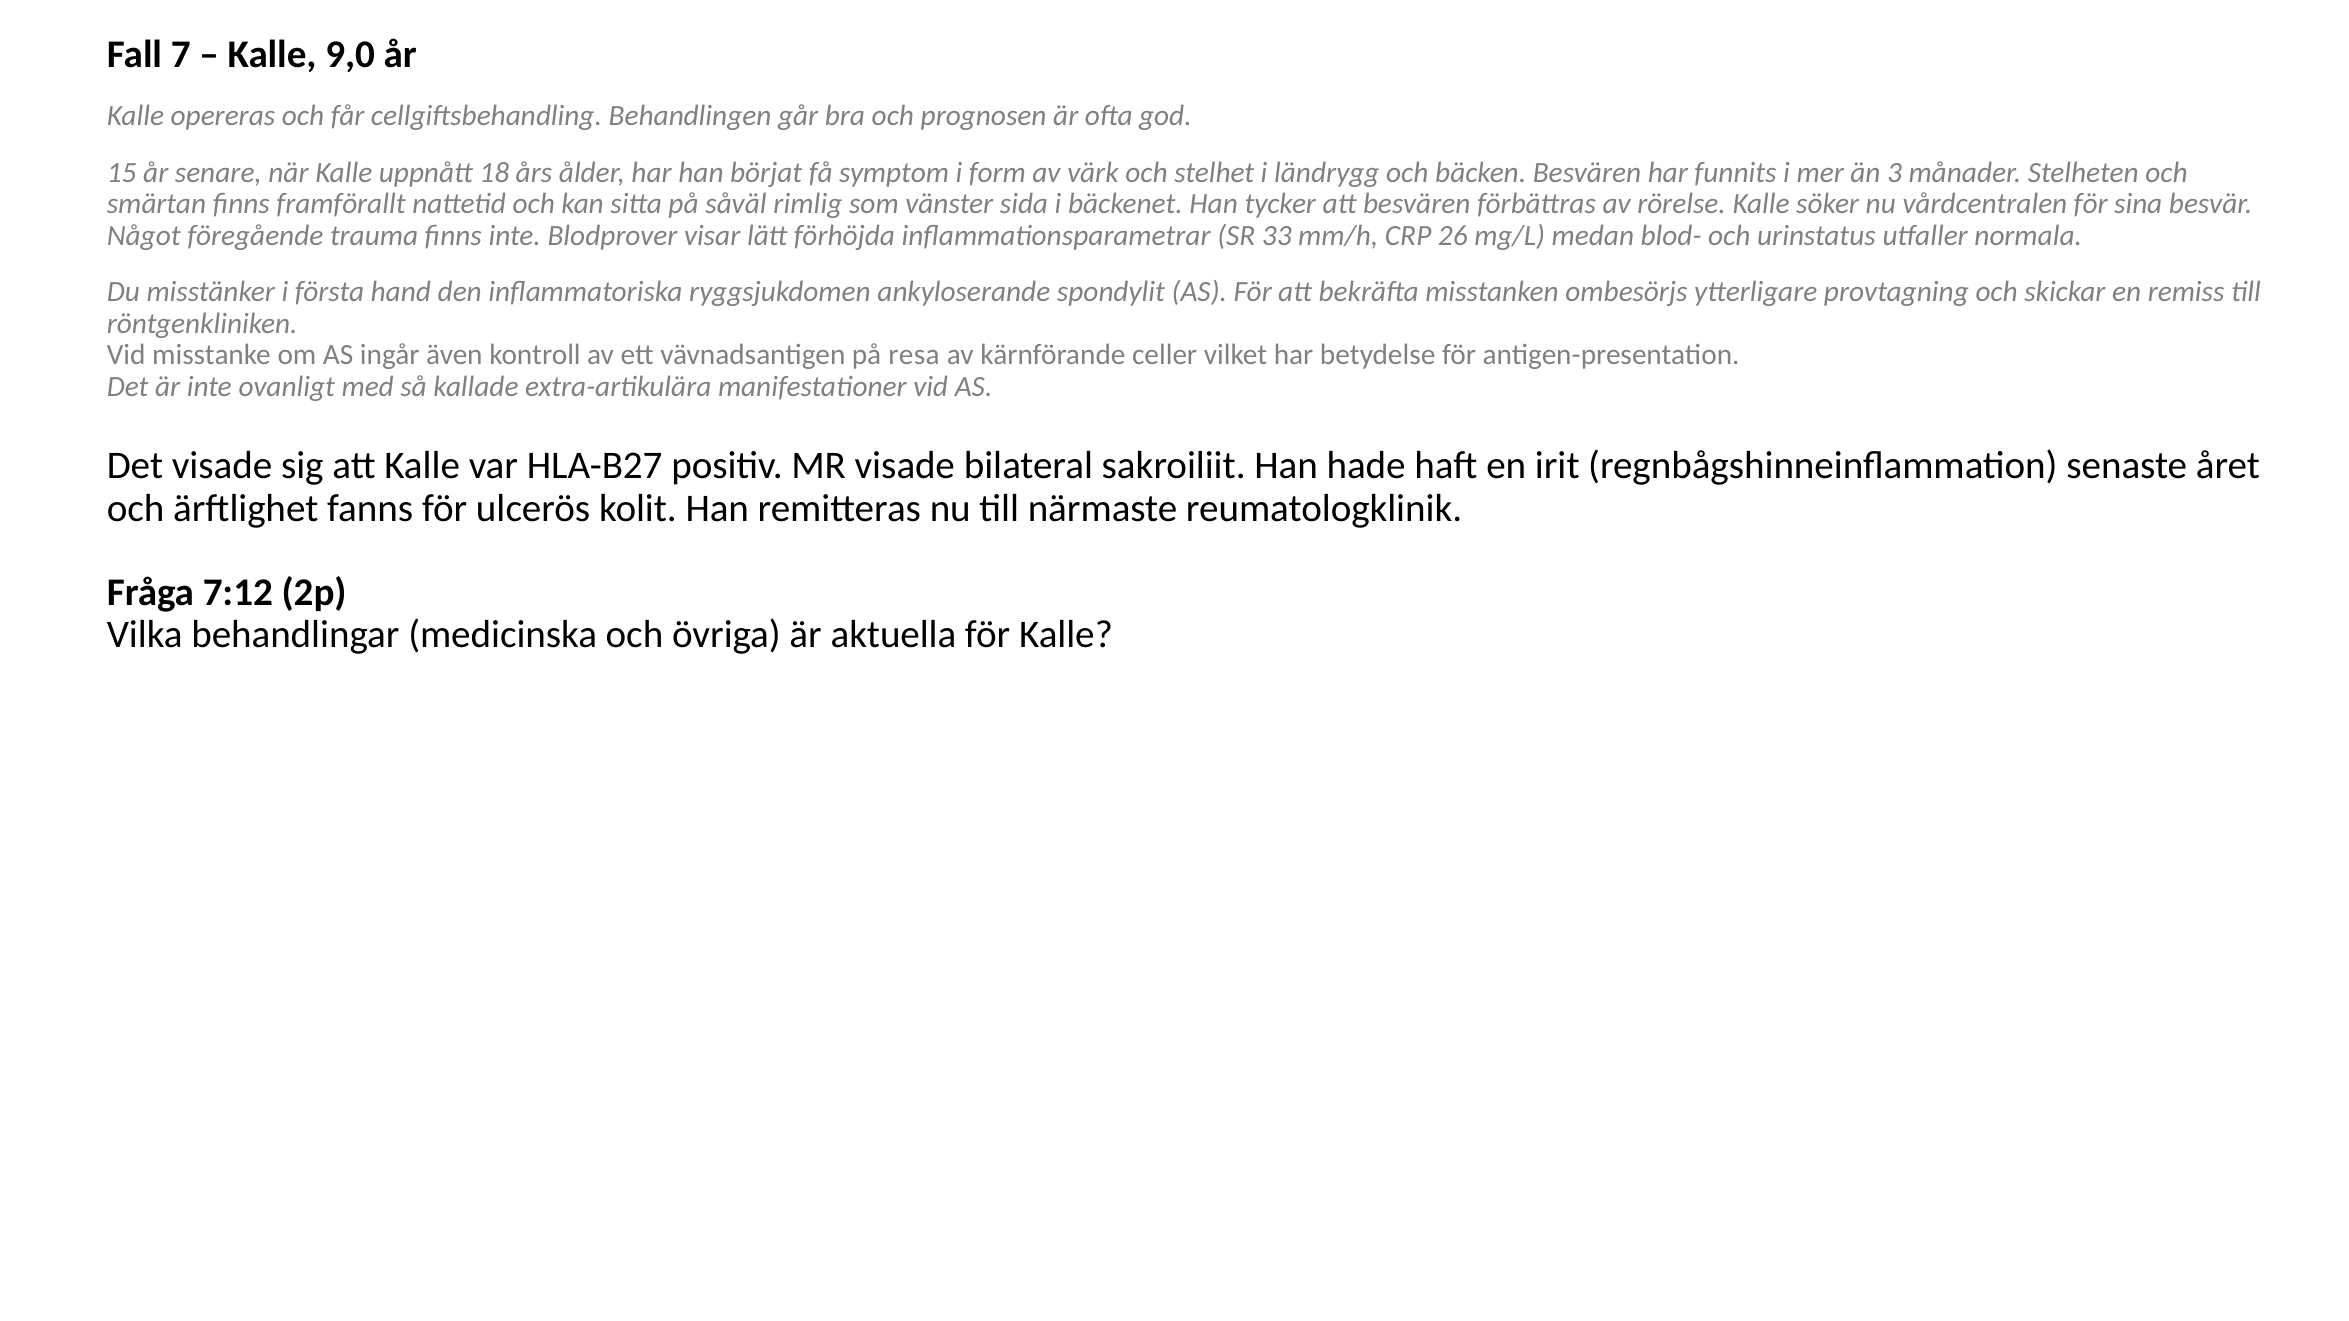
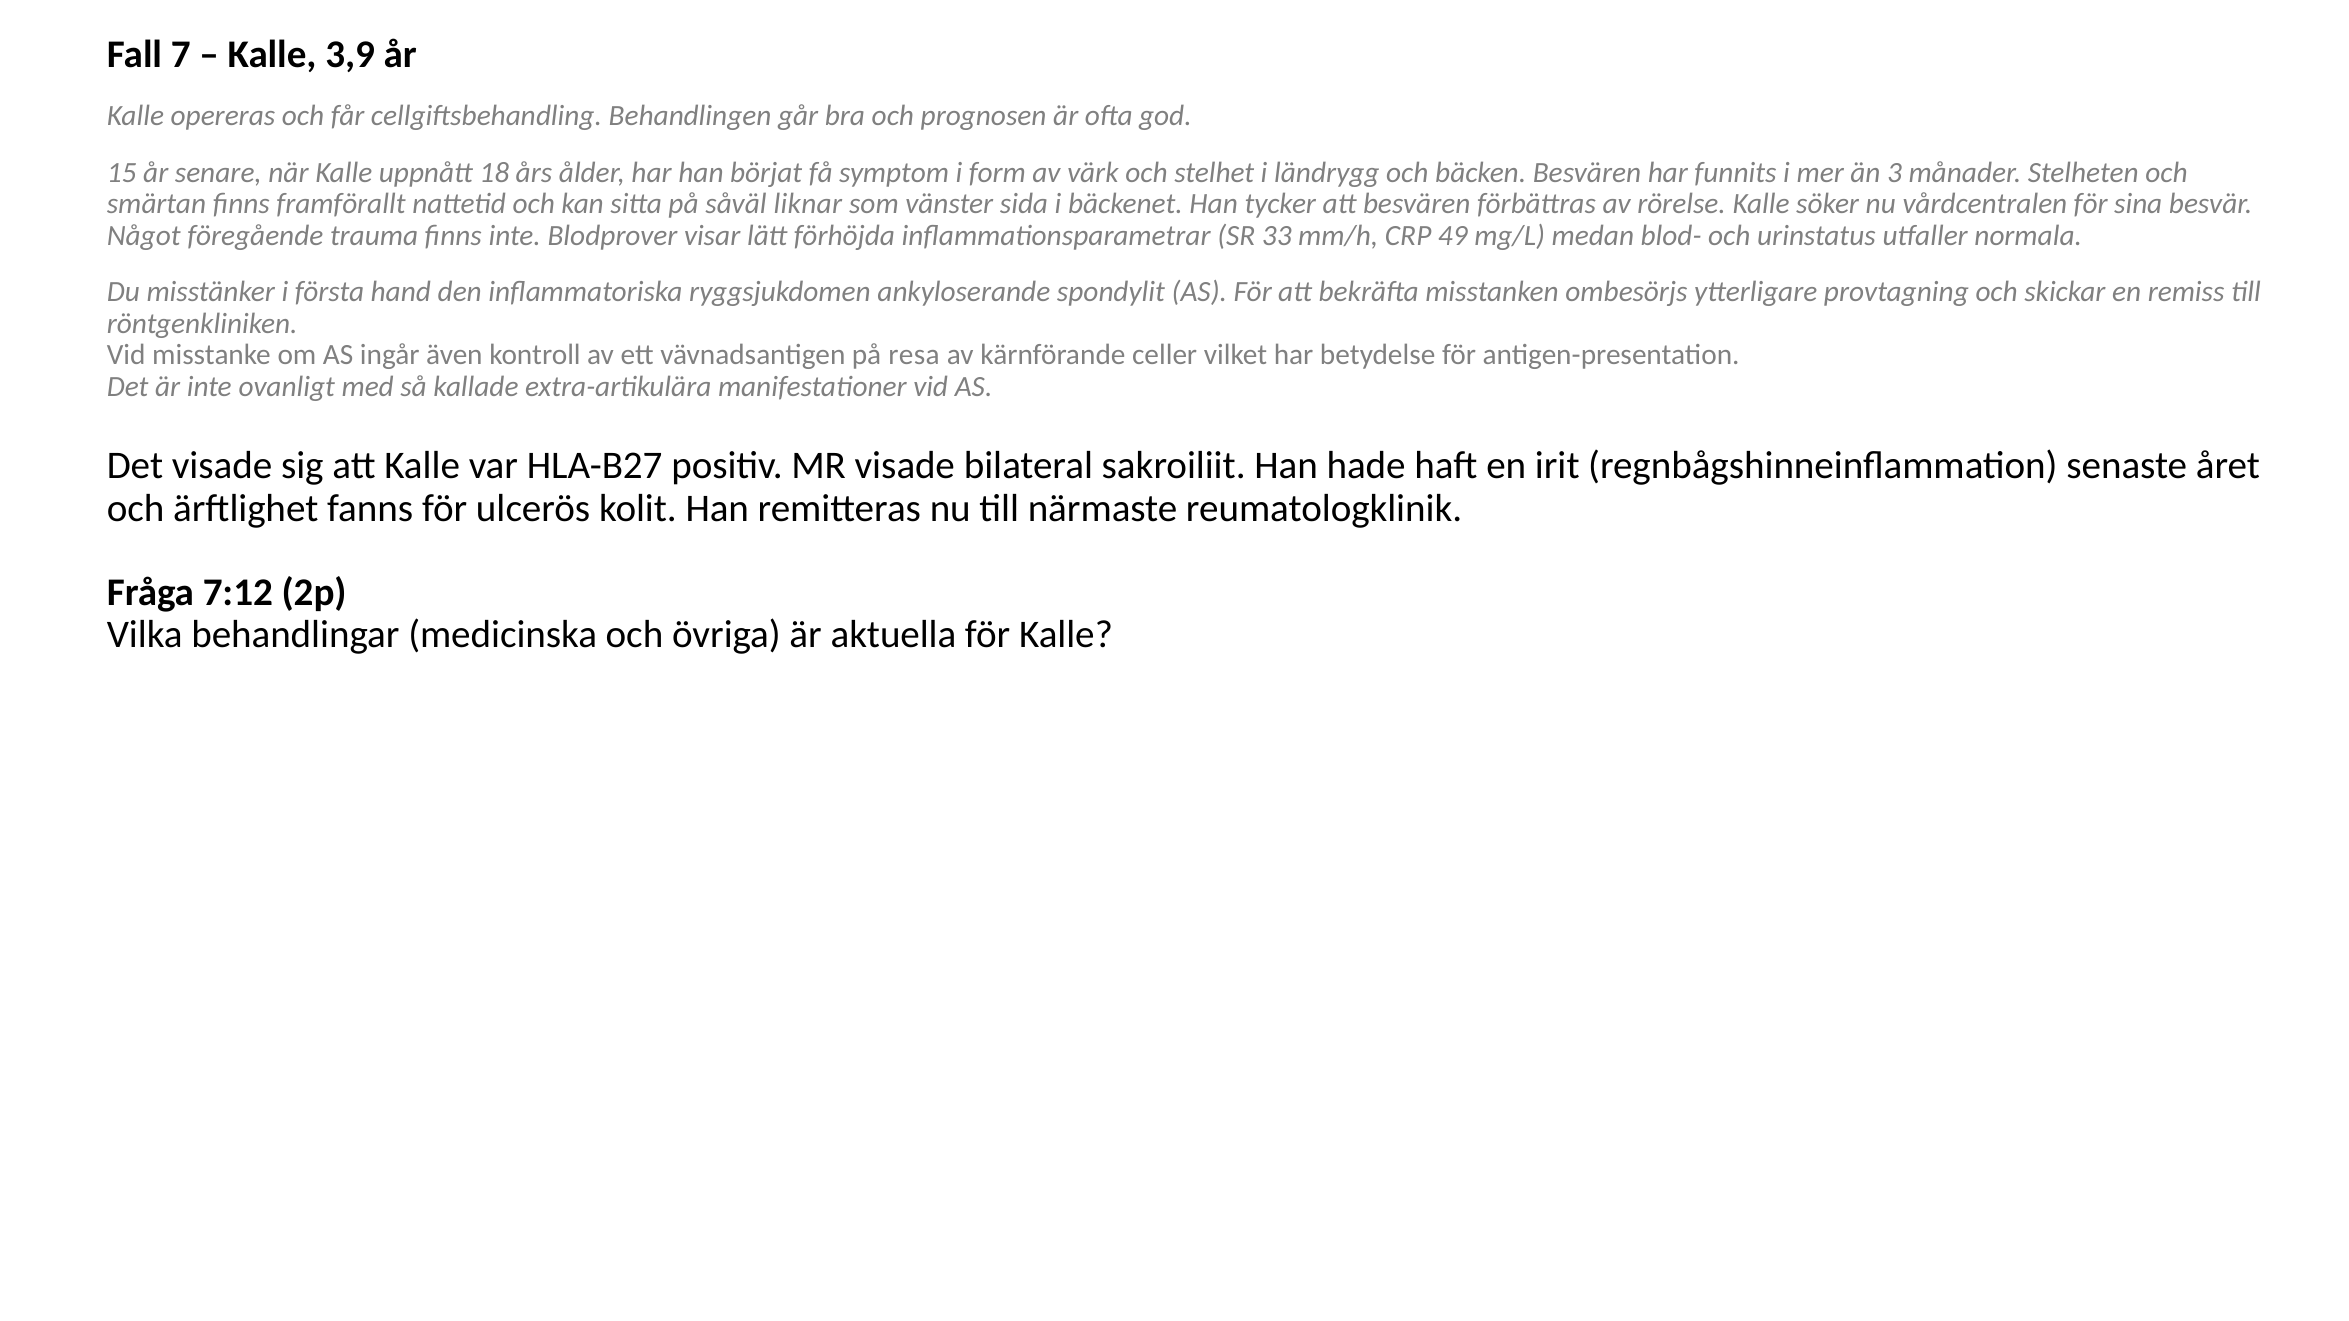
9,0: 9,0 -> 3,9
rimlig: rimlig -> liknar
26: 26 -> 49
